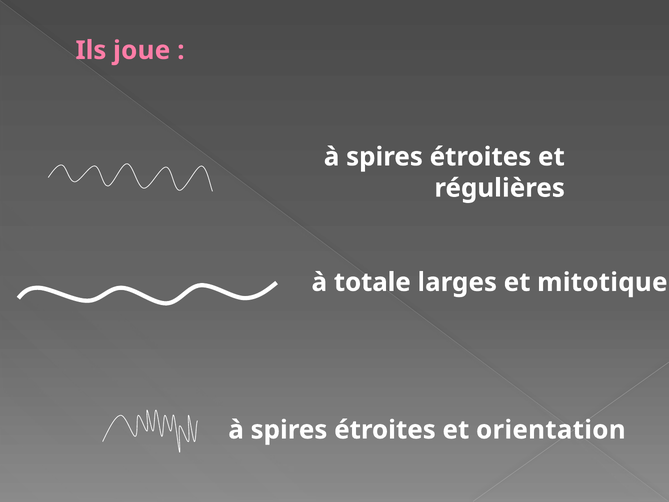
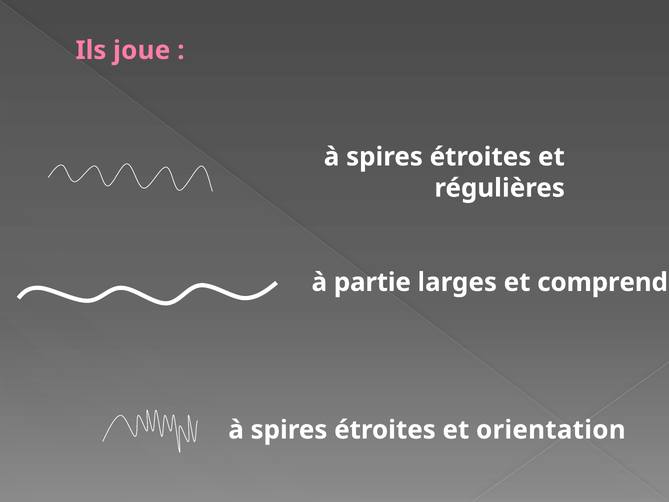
totale: totale -> partie
mitotique: mitotique -> comprend
